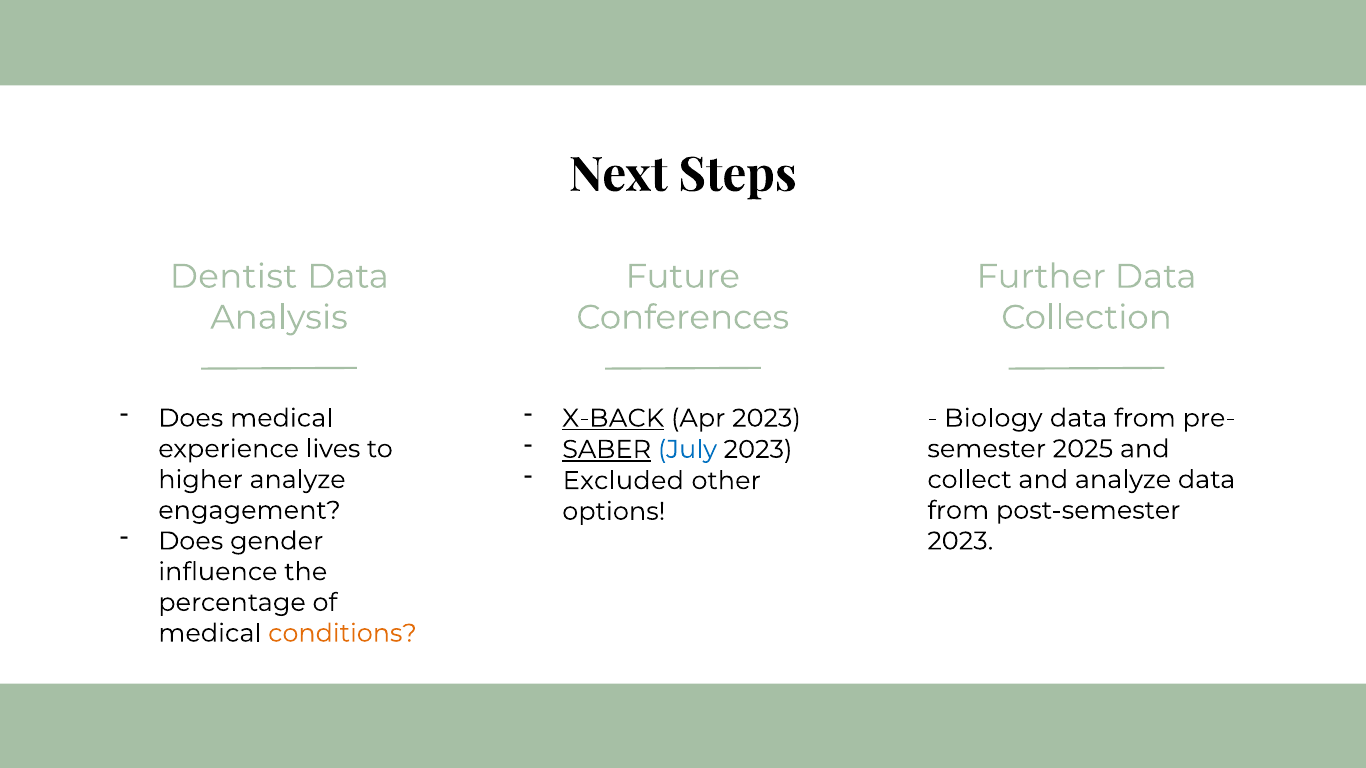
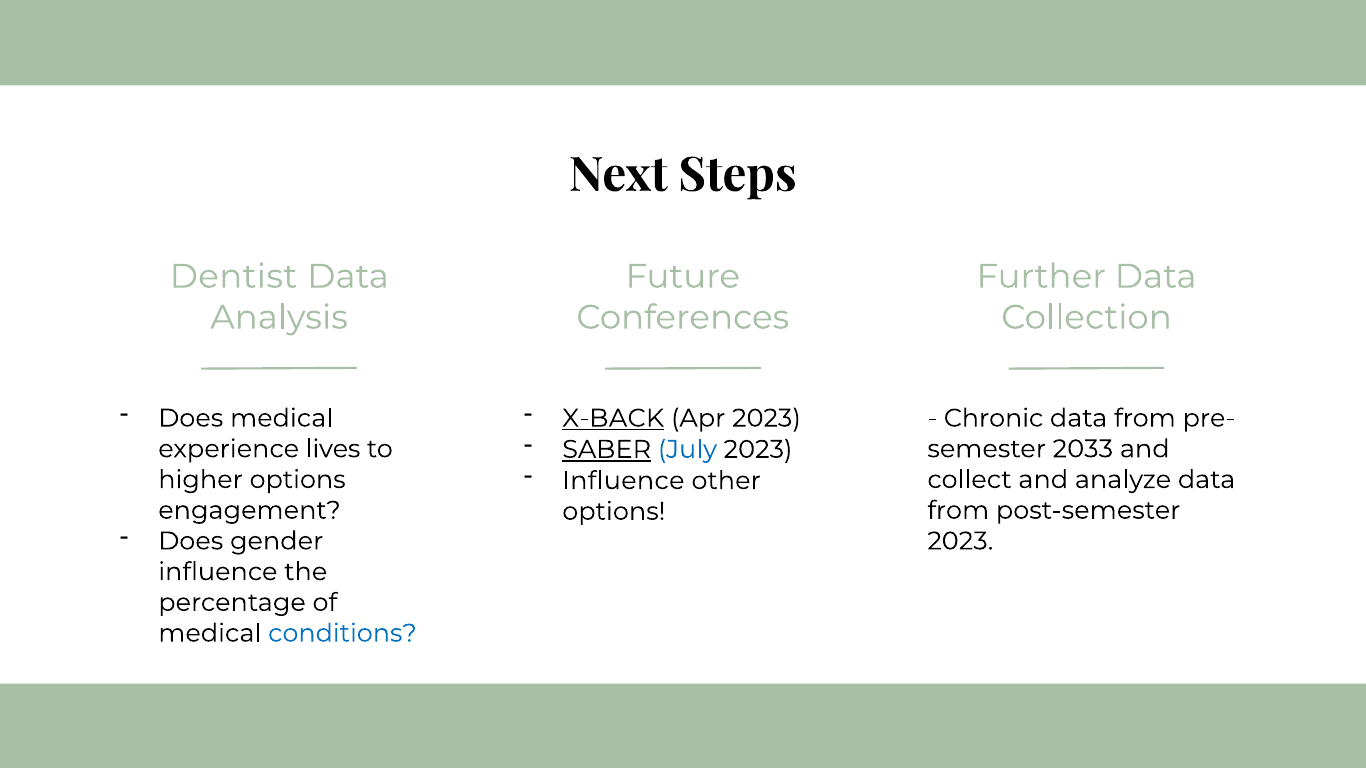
Biology: Biology -> Chronic
2025: 2025 -> 2033
Excluded at (623, 481): Excluded -> Influence
higher analyze: analyze -> options
conditions colour: orange -> blue
